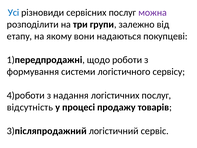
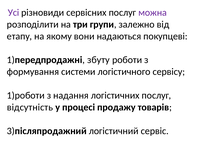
Усі colour: blue -> purple
щодо: щодо -> збуту
4)роботи: 4)роботи -> 1)роботи
